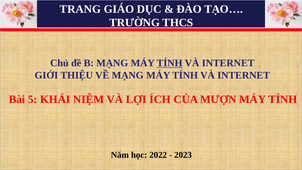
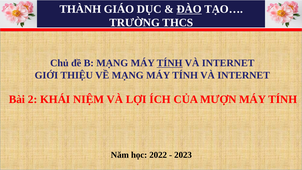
TRANG: TRANG -> THÀNH
ĐÀO underline: none -> present
5: 5 -> 2
